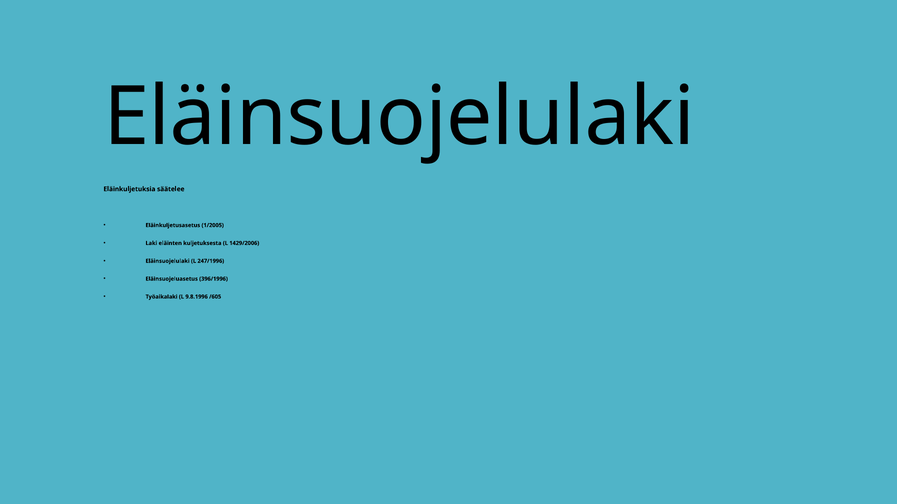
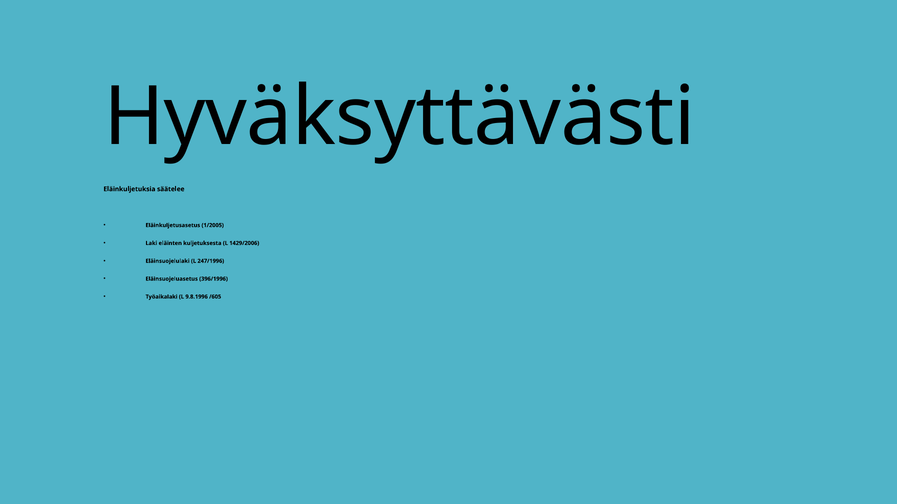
Eläinsuojelulaki at (399, 117): Eläinsuojelulaki -> Hyväksyttävästi
